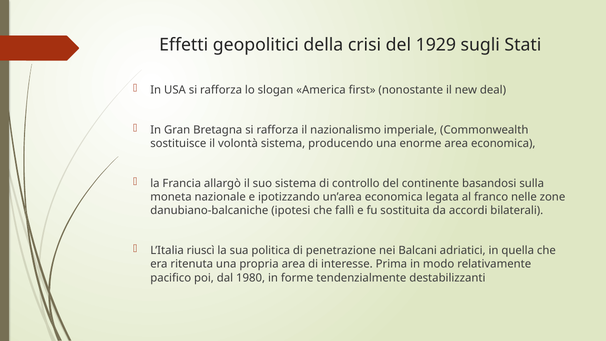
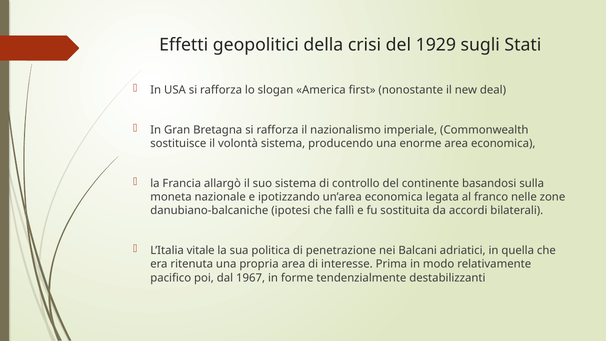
riuscì: riuscì -> vitale
1980: 1980 -> 1967
